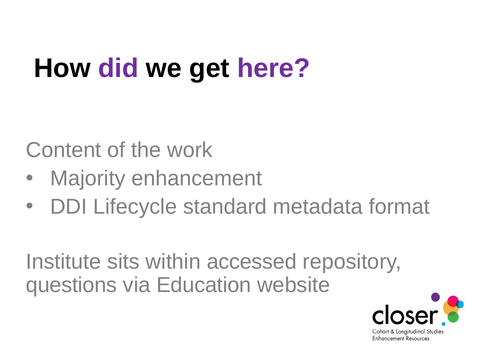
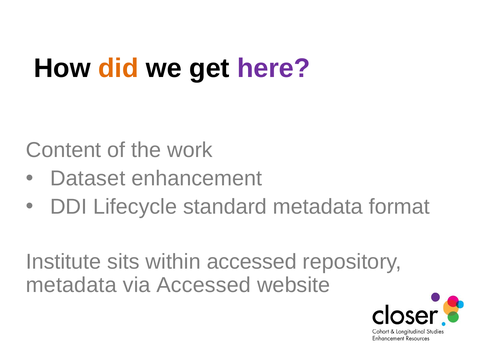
did colour: purple -> orange
Majority: Majority -> Dataset
questions at (71, 286): questions -> metadata
via Education: Education -> Accessed
